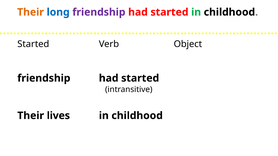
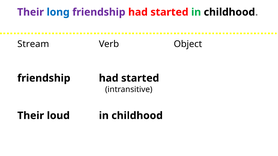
Their at (31, 12) colour: orange -> purple
Started at (33, 44): Started -> Stream
lives: lives -> loud
